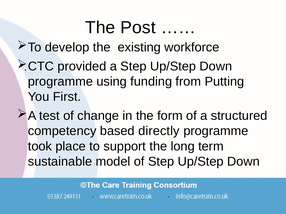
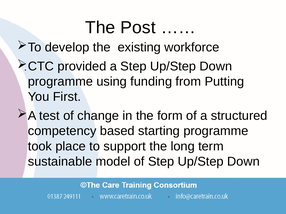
directly: directly -> starting
